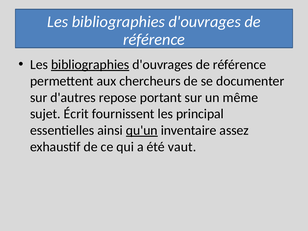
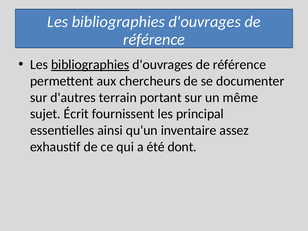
repose: repose -> terrain
qu'un underline: present -> none
vaut: vaut -> dont
